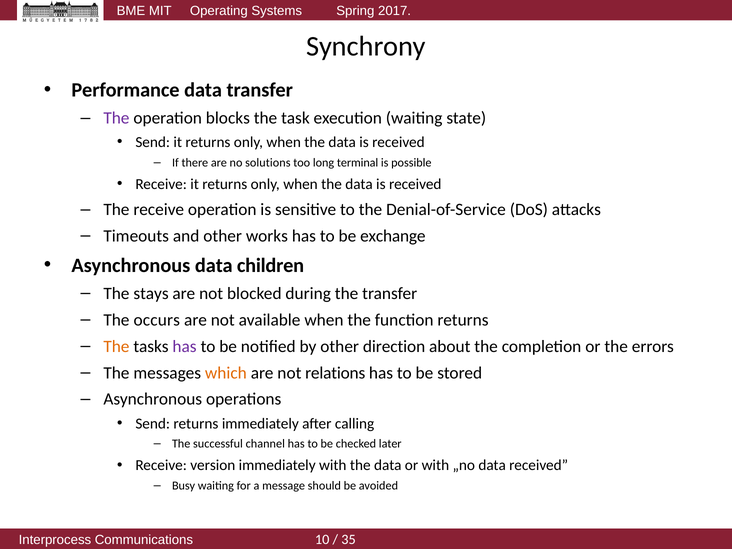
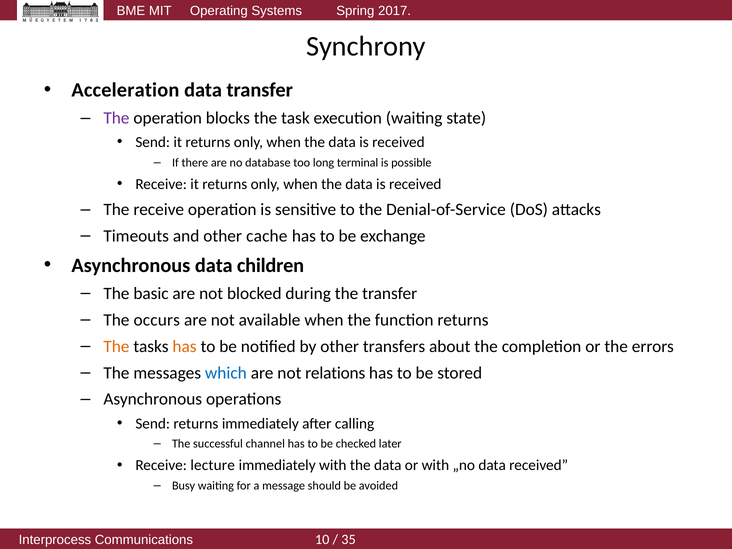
Performance: Performance -> Acceleration
solutions: solutions -> database
works: works -> cache
stays: stays -> basic
has at (185, 346) colour: purple -> orange
direction: direction -> transfers
which colour: orange -> blue
version: version -> lecture
